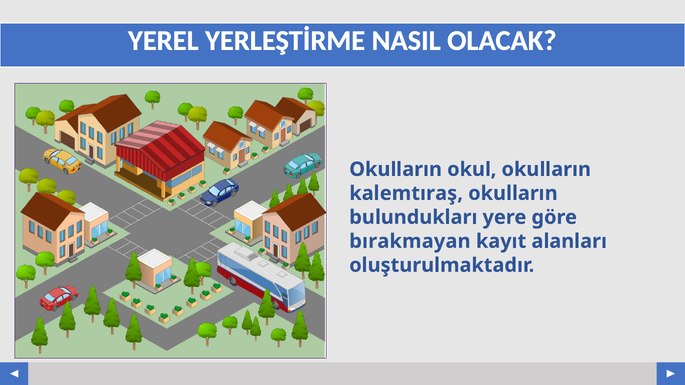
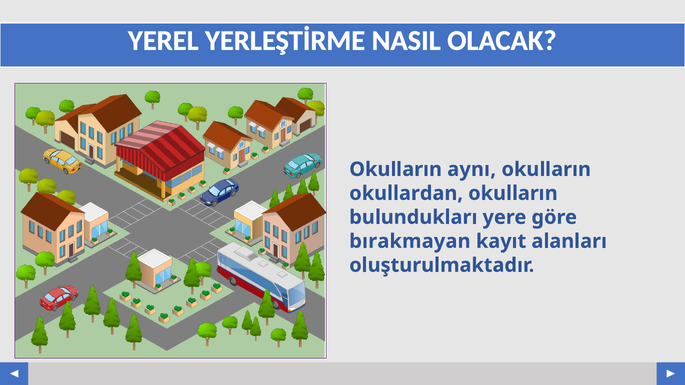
okul: okul -> aynı
kalemtıraş: kalemtıraş -> okullardan
